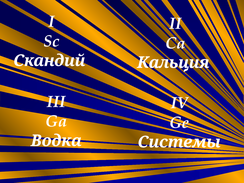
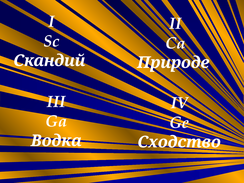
Кальция: Кальция -> Природе
Системы: Системы -> Сходство
